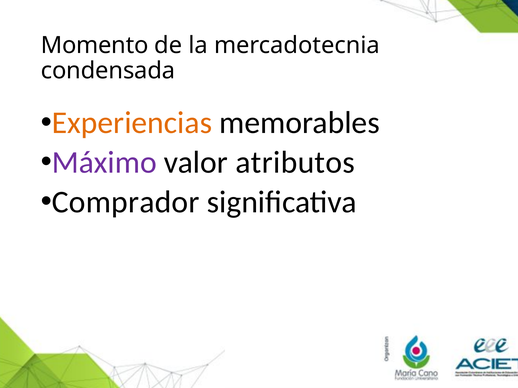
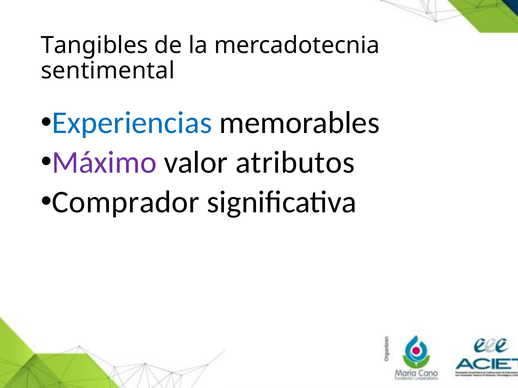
Momento: Momento -> Tangibles
condensada: condensada -> sentimental
Experiencias colour: orange -> blue
